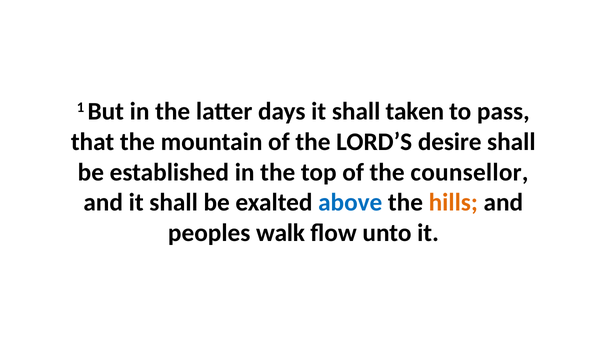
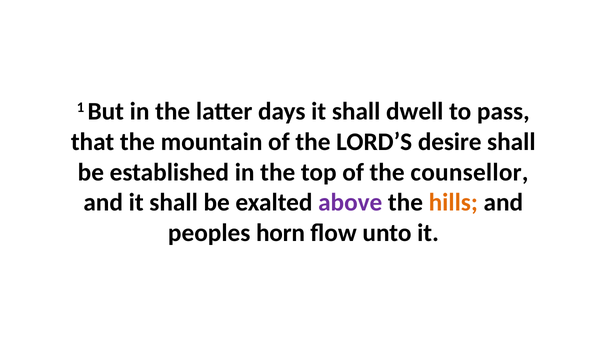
taken: taken -> dwell
above colour: blue -> purple
walk: walk -> horn
